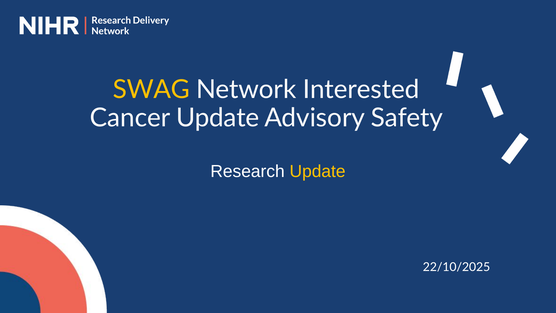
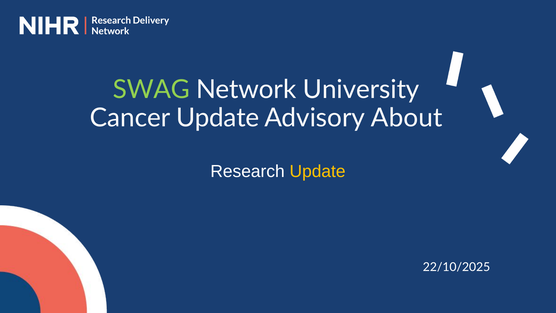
SWAG colour: yellow -> light green
Interested: Interested -> University
Safety: Safety -> About
